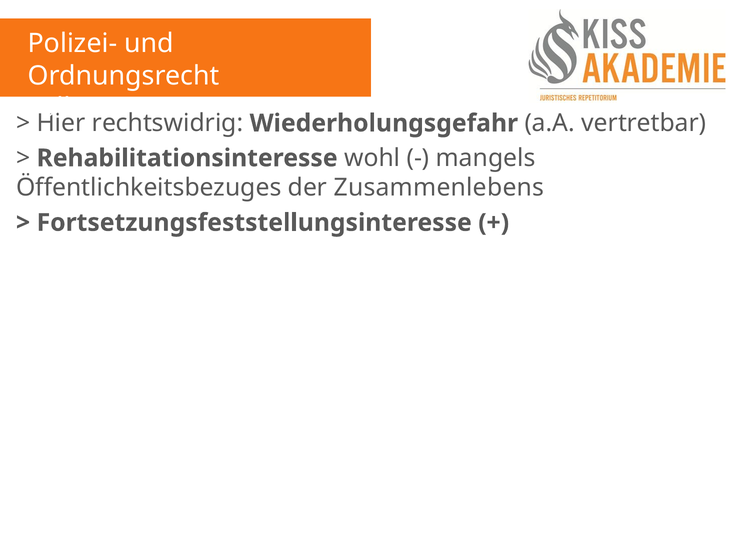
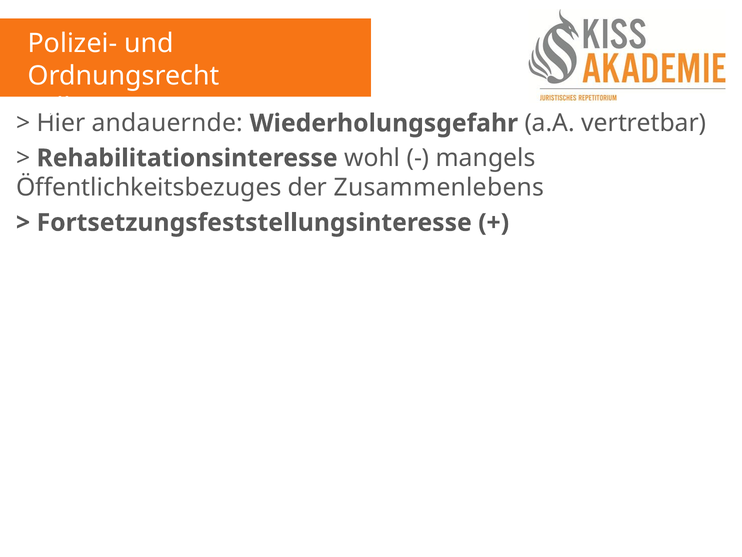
38: 38 -> 84
rechtswidrig: rechtswidrig -> andauernde
